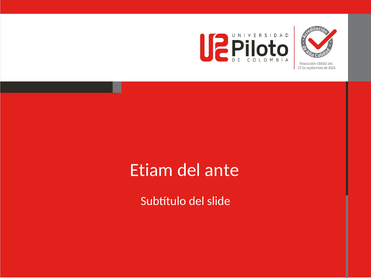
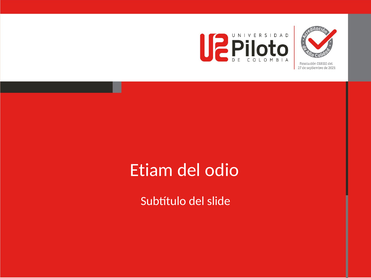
ante: ante -> odio
